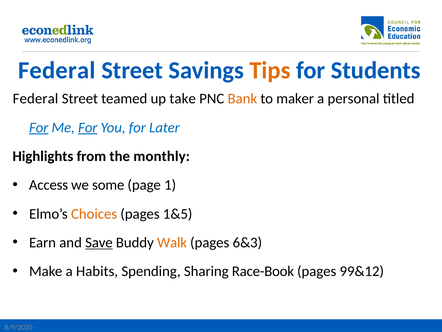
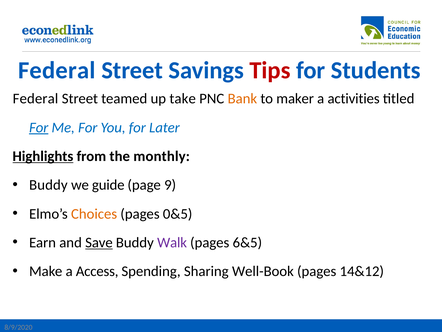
Tips colour: orange -> red
personal: personal -> activities
For at (88, 127) underline: present -> none
Highlights underline: none -> present
Access at (49, 185): Access -> Buddy
some: some -> guide
1: 1 -> 9
1&5: 1&5 -> 0&5
Walk colour: orange -> purple
6&3: 6&3 -> 6&5
Habits: Habits -> Access
Race-Book: Race-Book -> Well-Book
99&12: 99&12 -> 14&12
